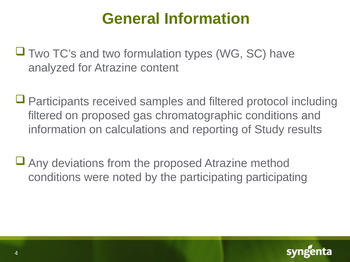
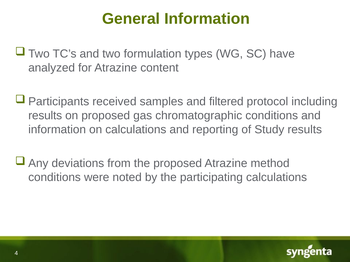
filtered at (45, 116): filtered -> results
participating participating: participating -> calculations
